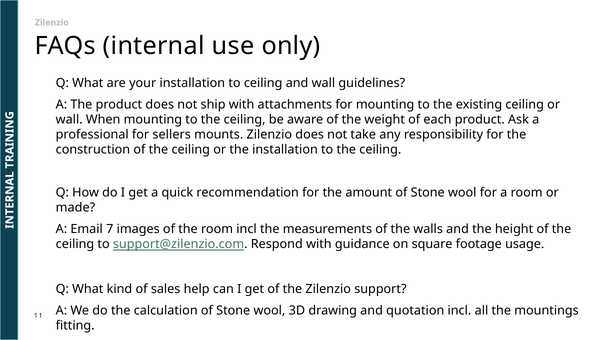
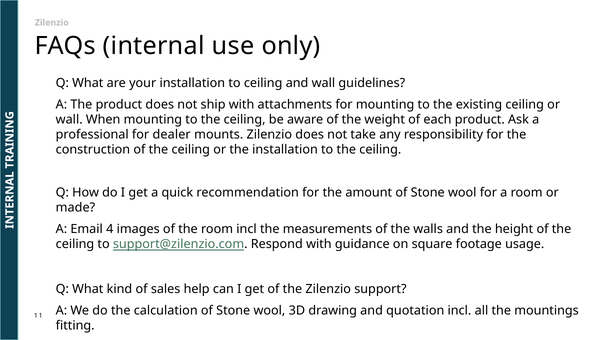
sellers: sellers -> dealer
7: 7 -> 4
